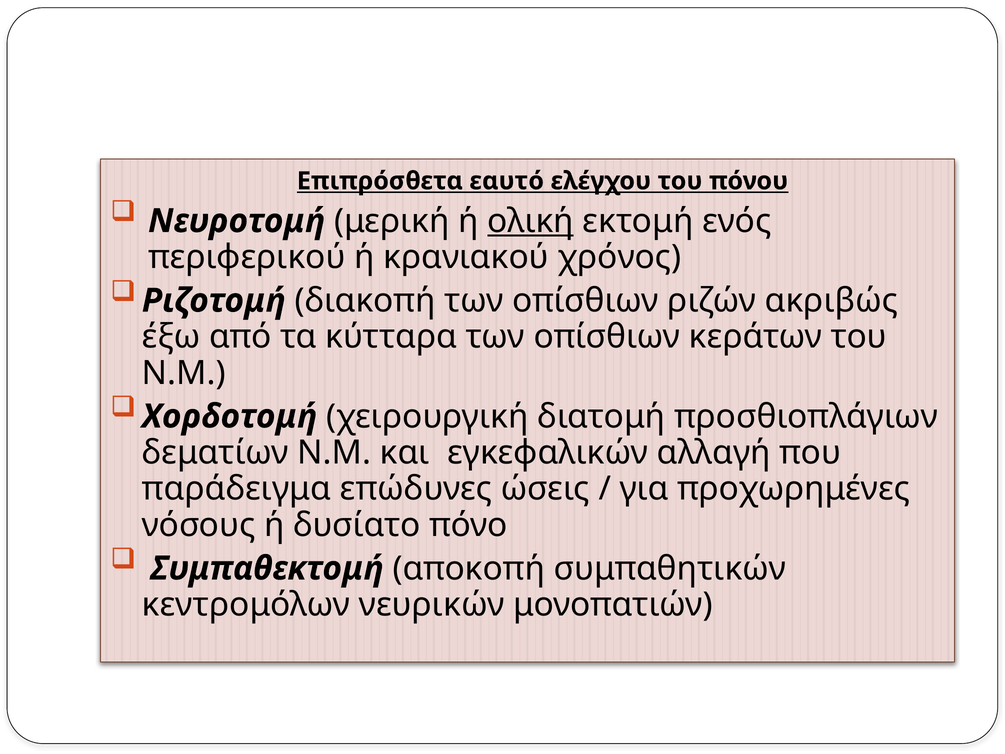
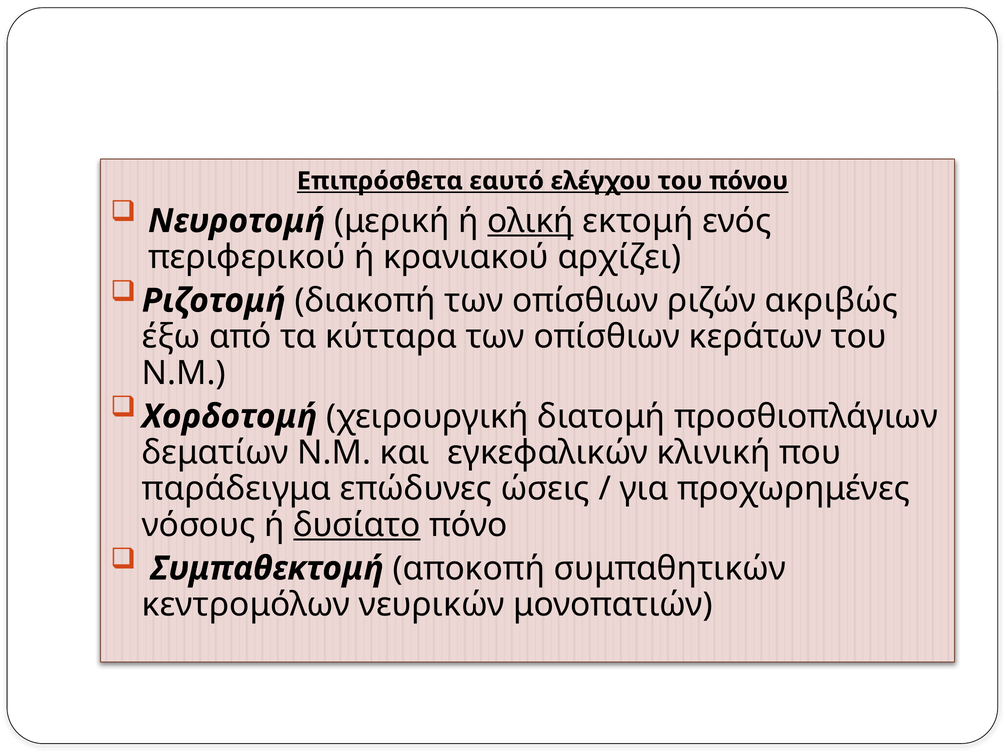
χρόνος: χρόνος -> αρχίζει
αλλαγή: αλλαγή -> κλινική
δυσίατο underline: none -> present
